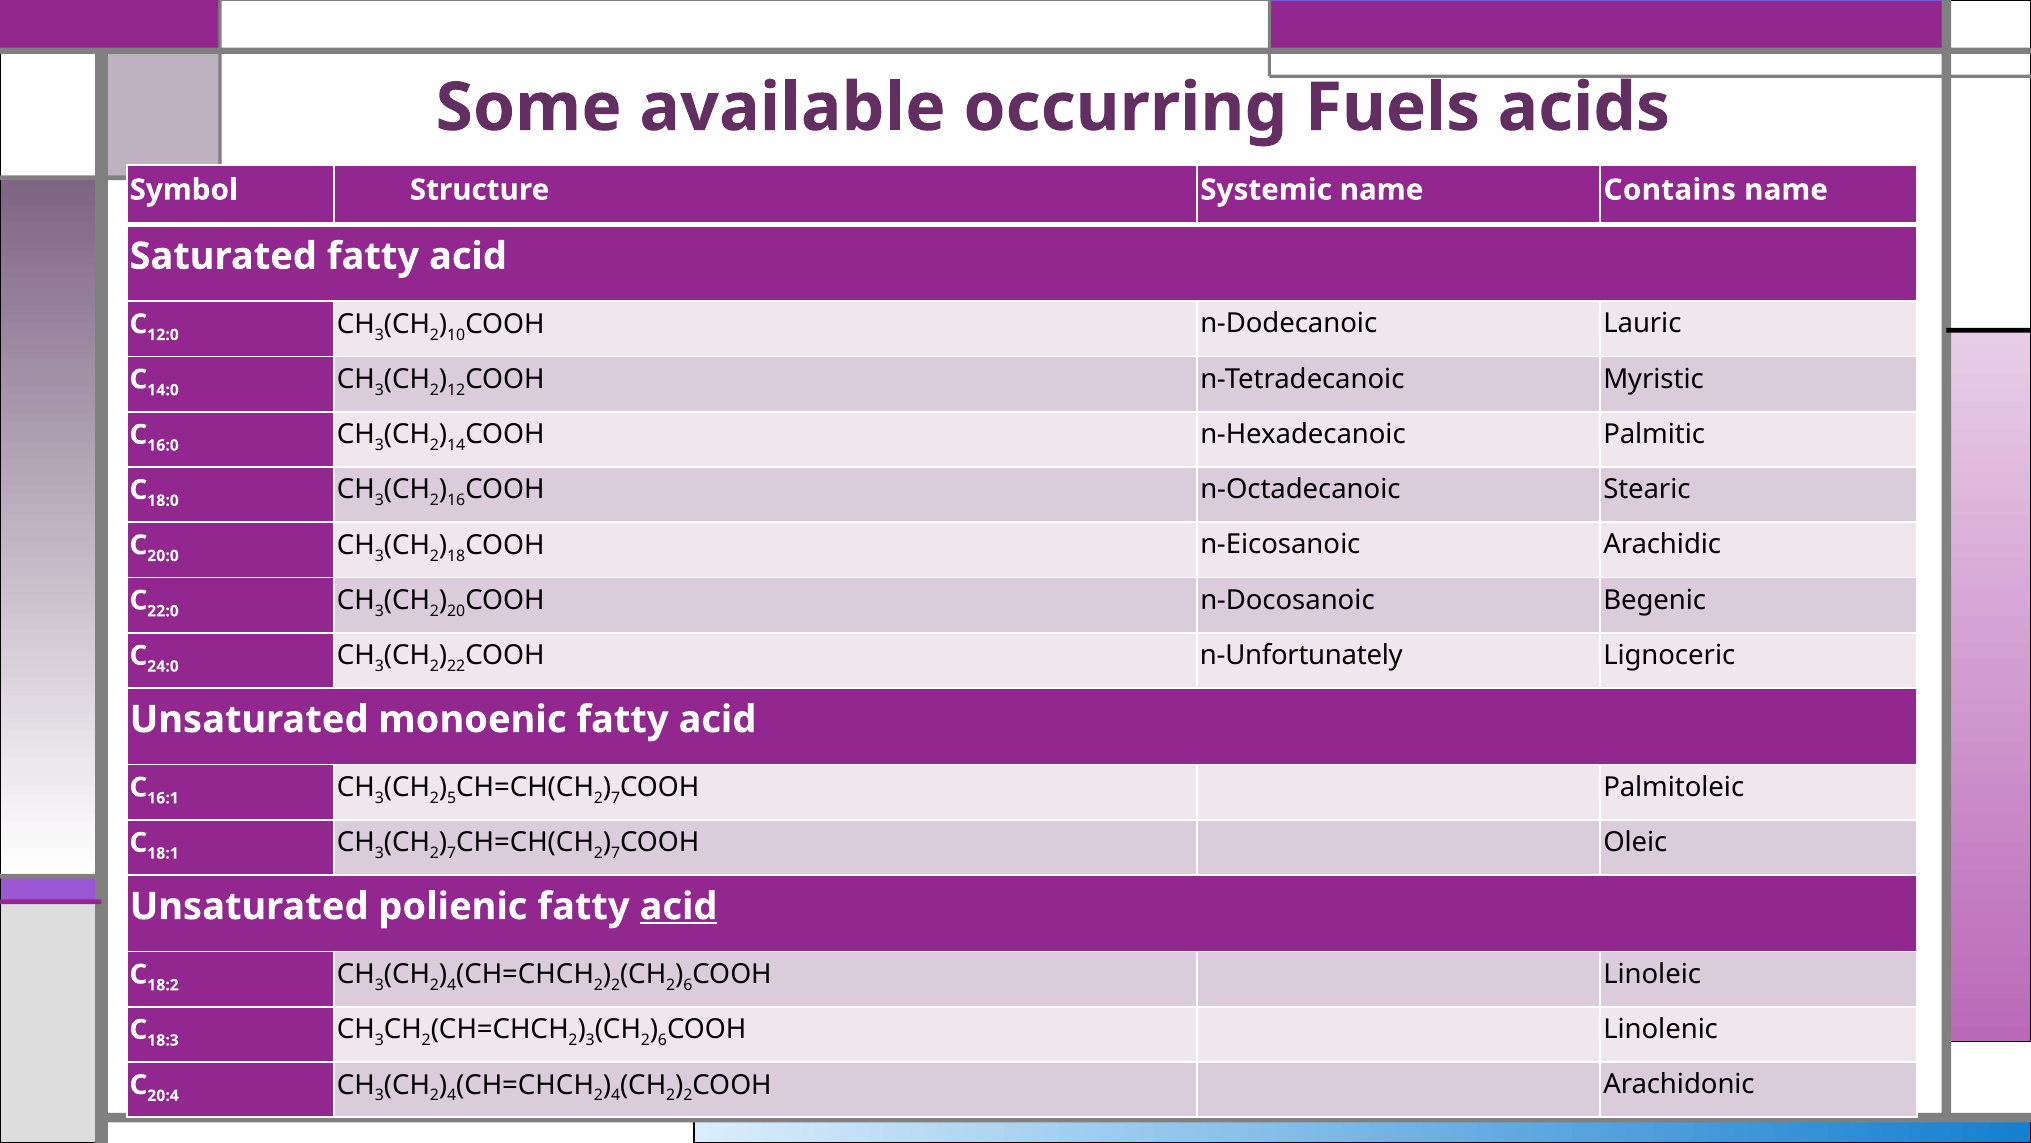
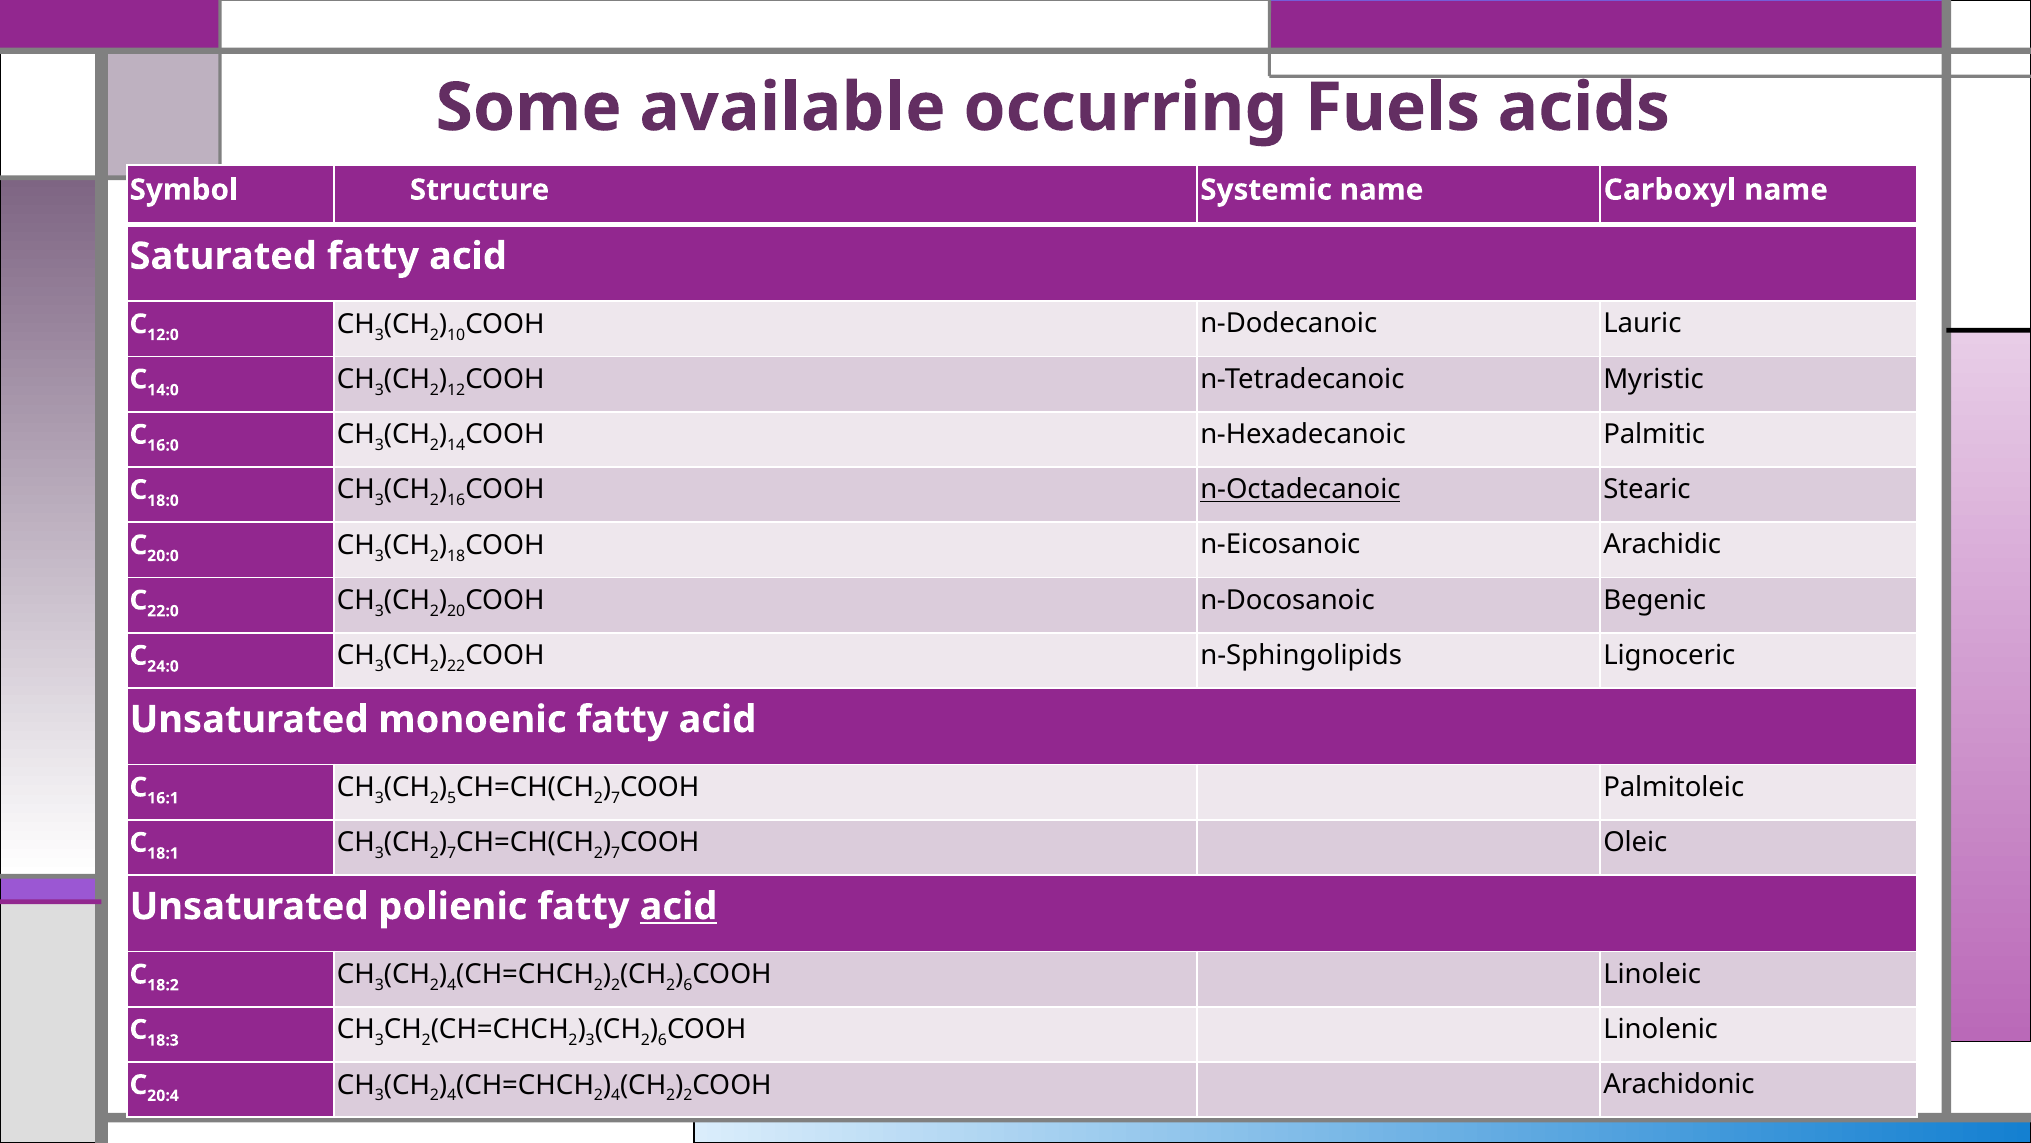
Contains: Contains -> Carboxyl
n-Octadecanoic underline: none -> present
n-Unfortunately: n-Unfortunately -> n-Sphingolipids
